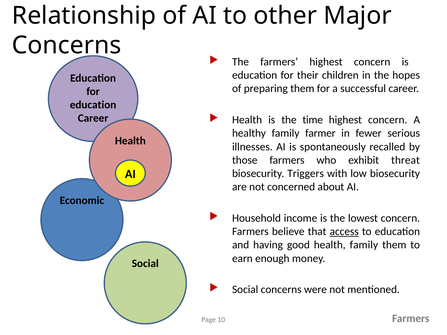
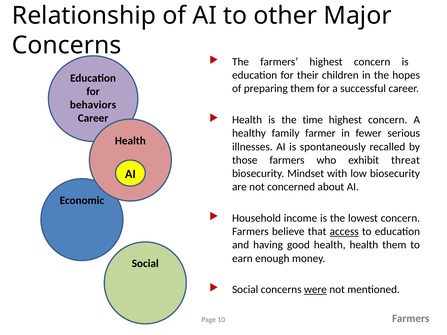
education at (93, 105): education -> behaviors
Triggers: Triggers -> Mindset
health family: family -> health
were underline: none -> present
